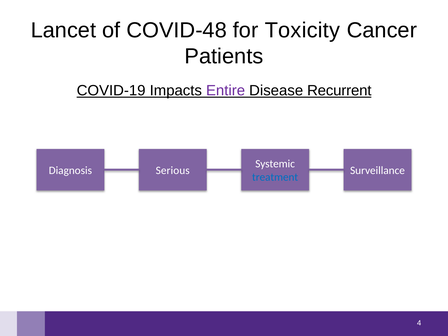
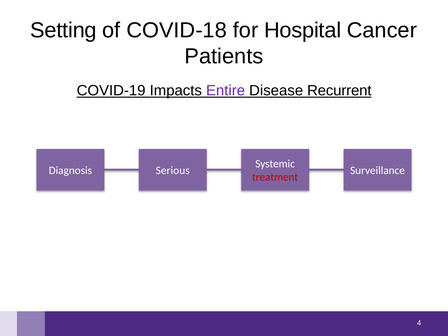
Lancet: Lancet -> Setting
COVID-48: COVID-48 -> COVID-18
Toxicity: Toxicity -> Hospital
treatment colour: blue -> red
